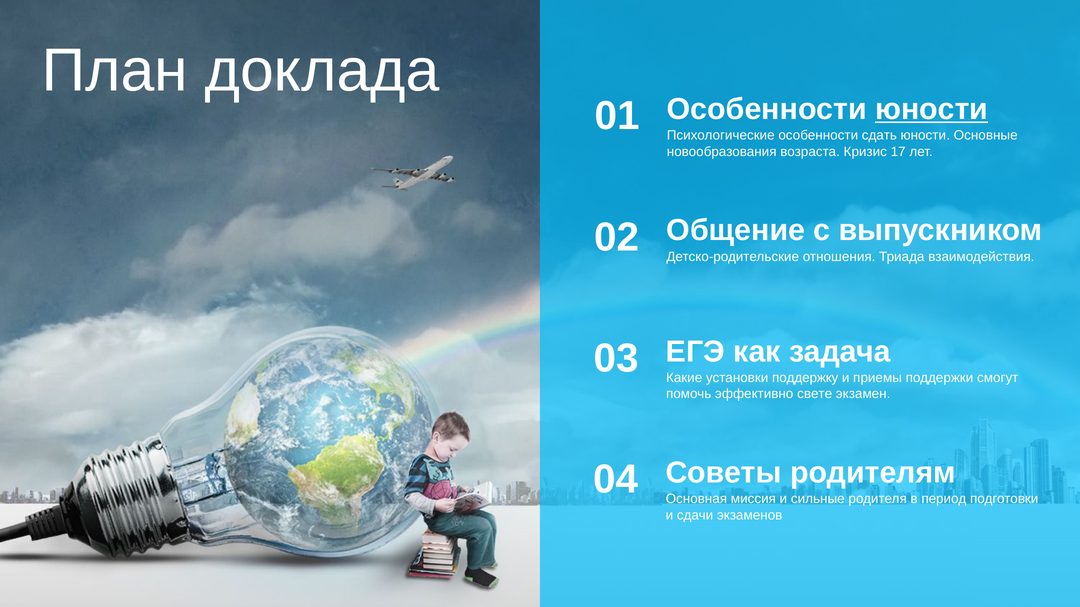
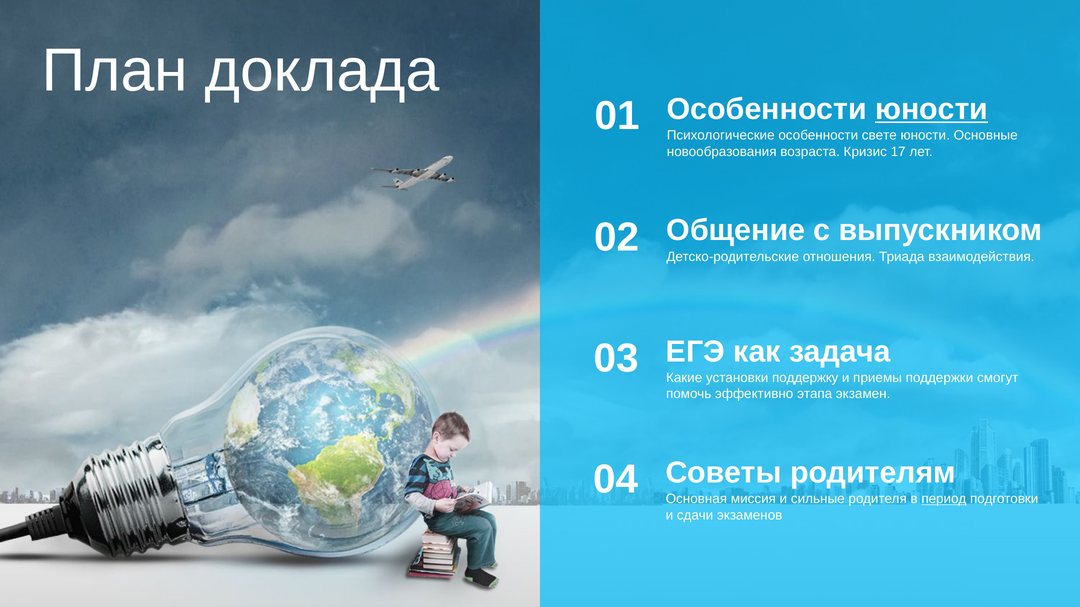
сдать: сдать -> свете
свете: свете -> этапа
период underline: none -> present
